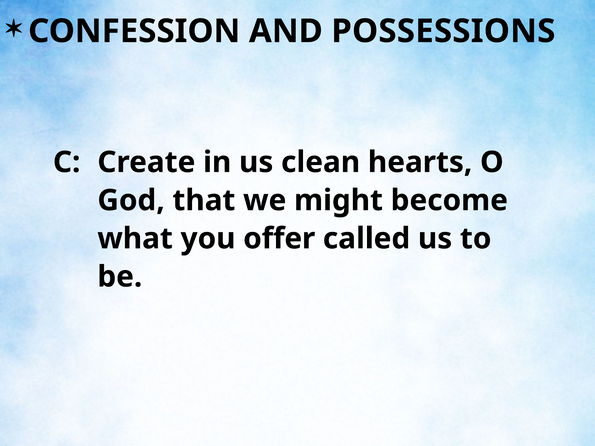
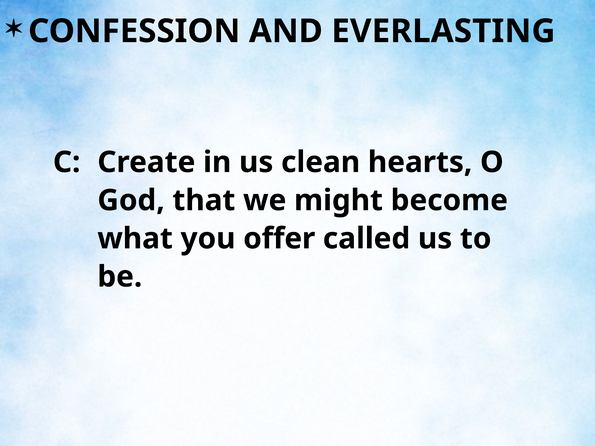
POSSESSIONS: POSSESSIONS -> EVERLASTING
